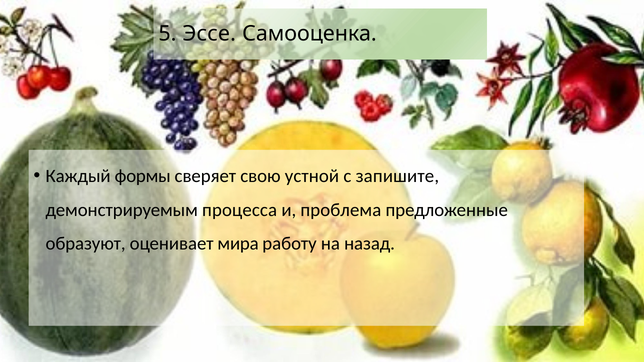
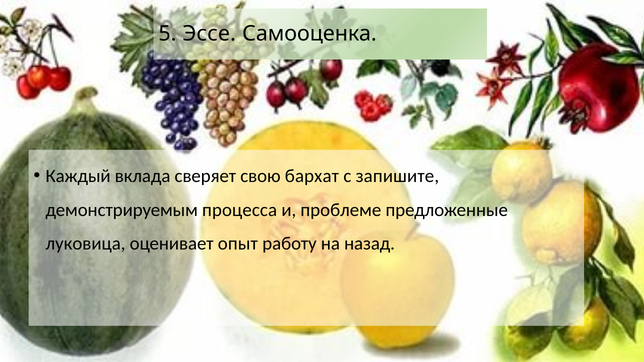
формы: формы -> вклада
устной: устной -> бархат
проблема: проблема -> проблеме
образуют: образуют -> луковица
мира: мира -> опыт
